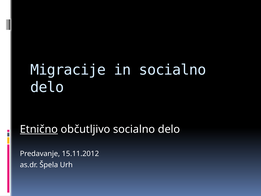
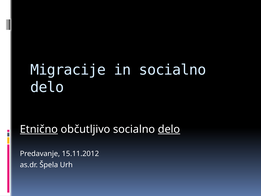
delo at (169, 129) underline: none -> present
